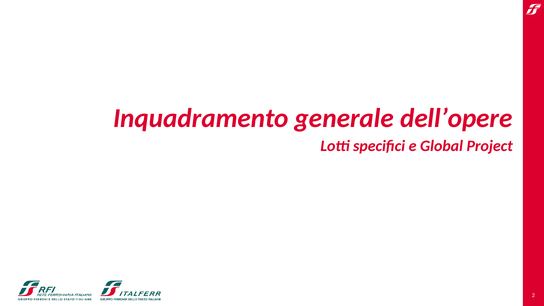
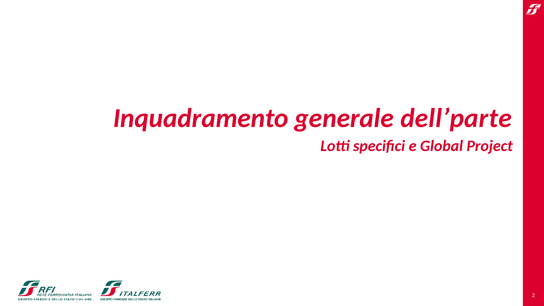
dell’opere: dell’opere -> dell’parte
